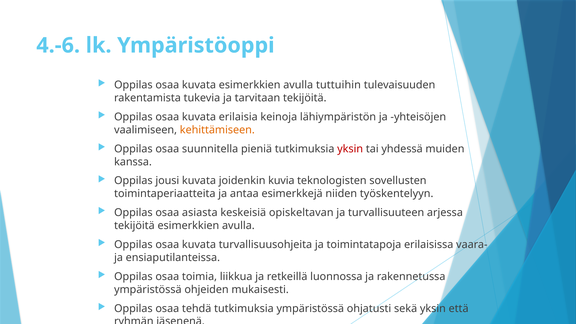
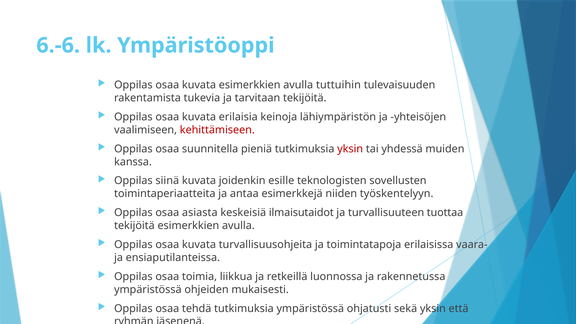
4.-6: 4.-6 -> 6.-6
kehittämiseen colour: orange -> red
jousi: jousi -> siinä
kuvia: kuvia -> esille
opiskeltavan: opiskeltavan -> ilmaisutaidot
arjessa: arjessa -> tuottaa
